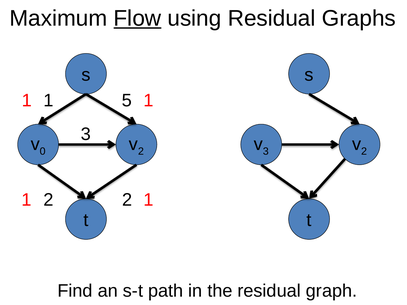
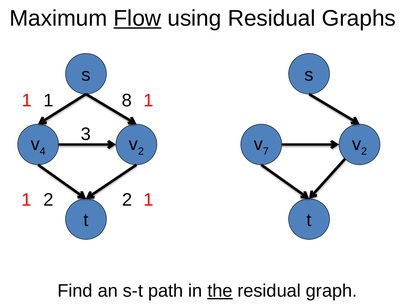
5: 5 -> 8
0: 0 -> 4
3 at (266, 151): 3 -> 7
the underline: none -> present
